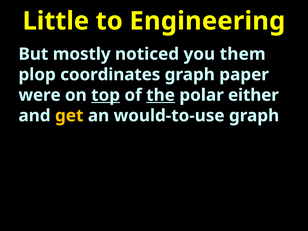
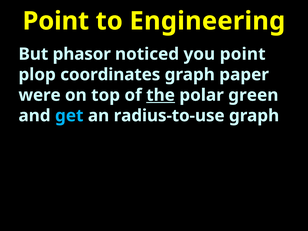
Little at (56, 21): Little -> Point
mostly: mostly -> phasor
you them: them -> point
top underline: present -> none
either: either -> green
get colour: yellow -> light blue
would-to-use: would-to-use -> radius-to-use
